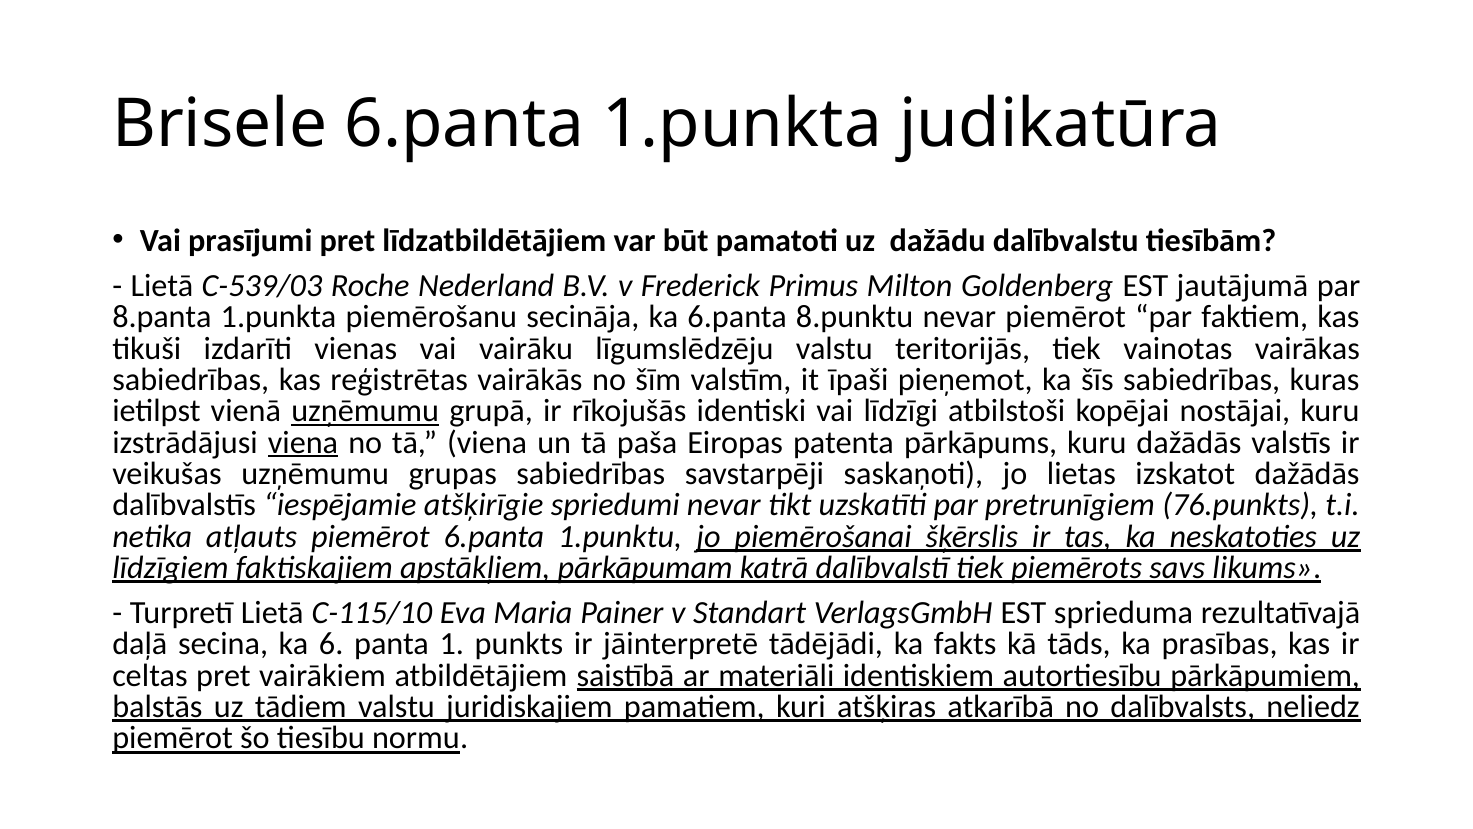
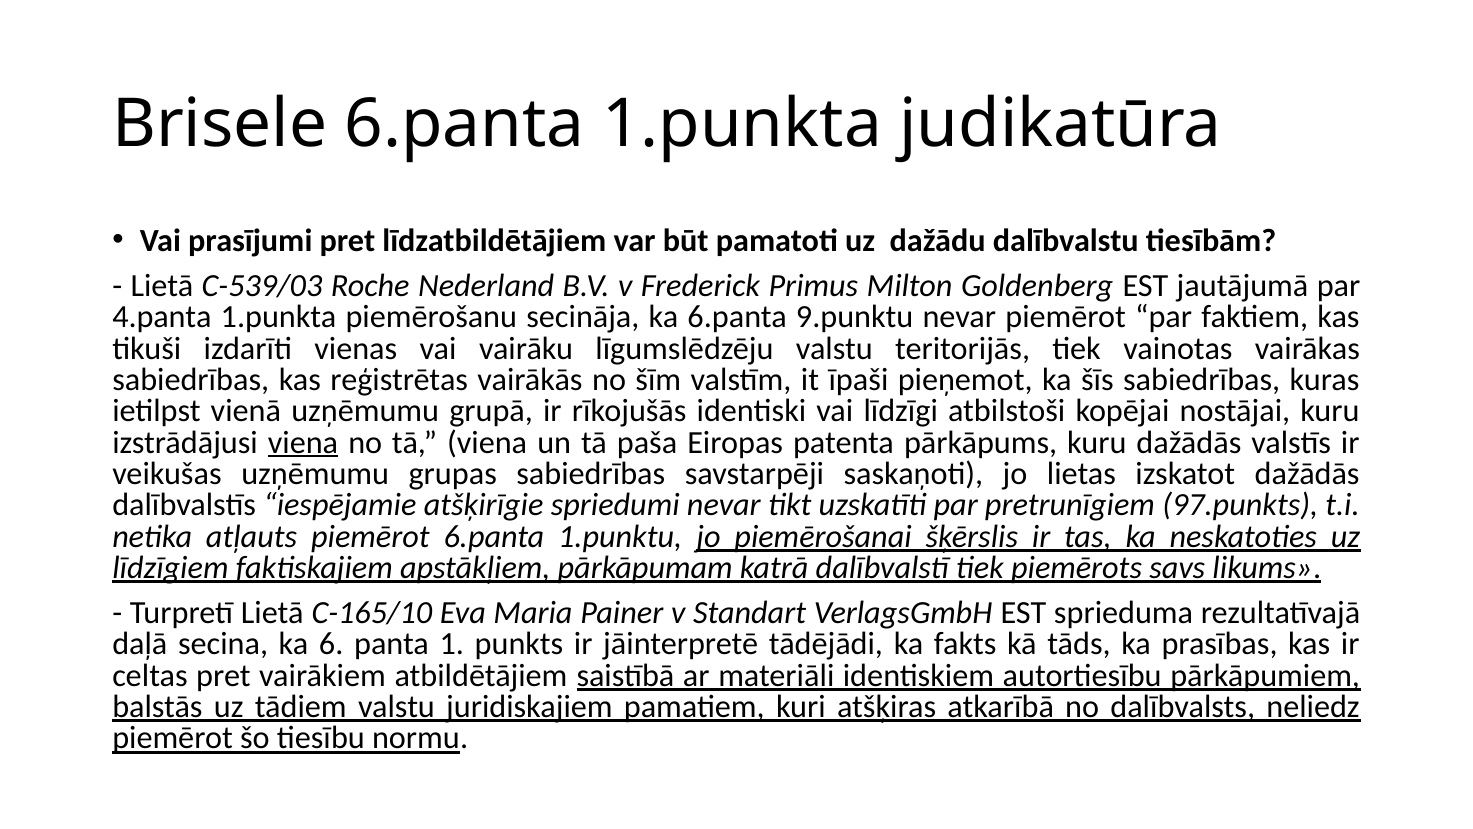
8.panta: 8.panta -> 4.panta
8.punktu: 8.punktu -> 9.punktu
uzņēmumu at (365, 411) underline: present -> none
76.punkts: 76.punkts -> 97.punkts
C-115/10: C-115/10 -> C-165/10
